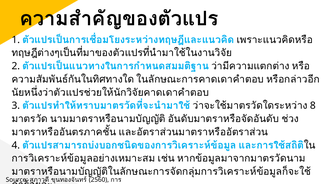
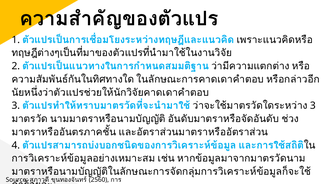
8 at (313, 106): 8 -> 3
